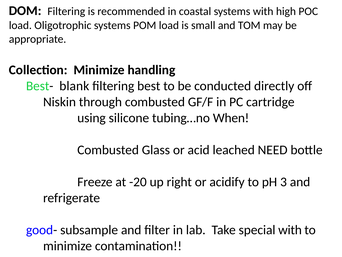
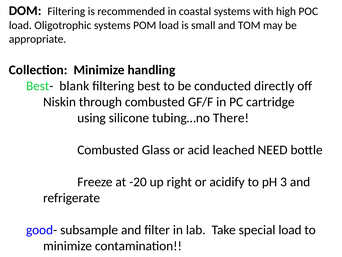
When: When -> There
special with: with -> load
